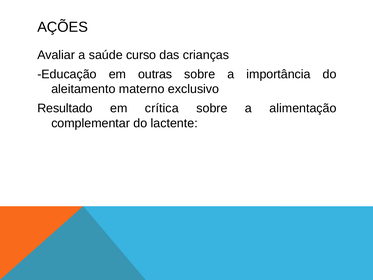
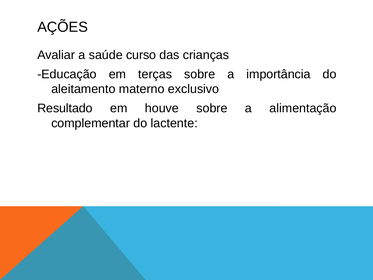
outras: outras -> terças
crítica: crítica -> houve
